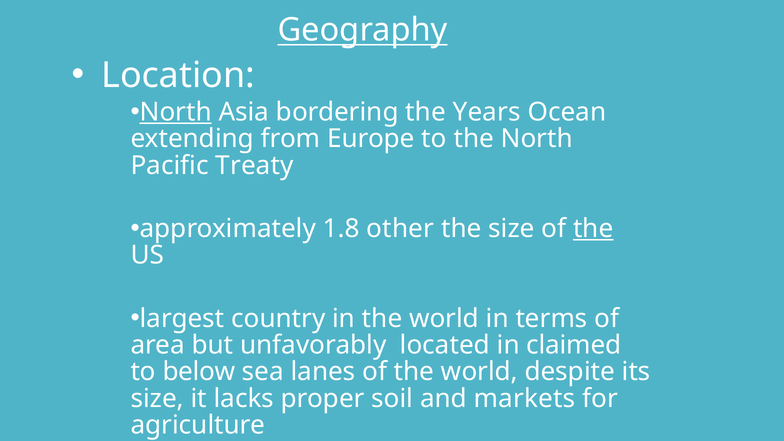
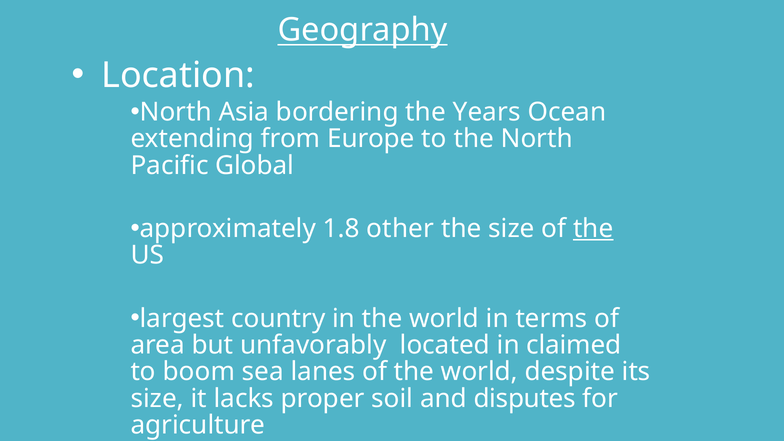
North at (176, 112) underline: present -> none
Treaty: Treaty -> Global
below: below -> boom
markets: markets -> disputes
